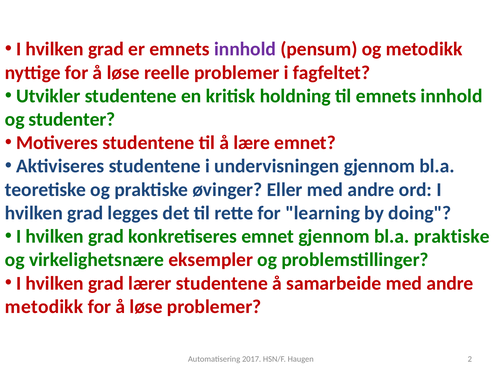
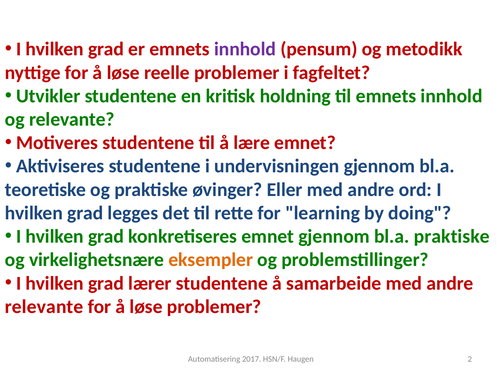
og studenter: studenter -> relevante
eksempler colour: red -> orange
metodikk at (44, 307): metodikk -> relevante
